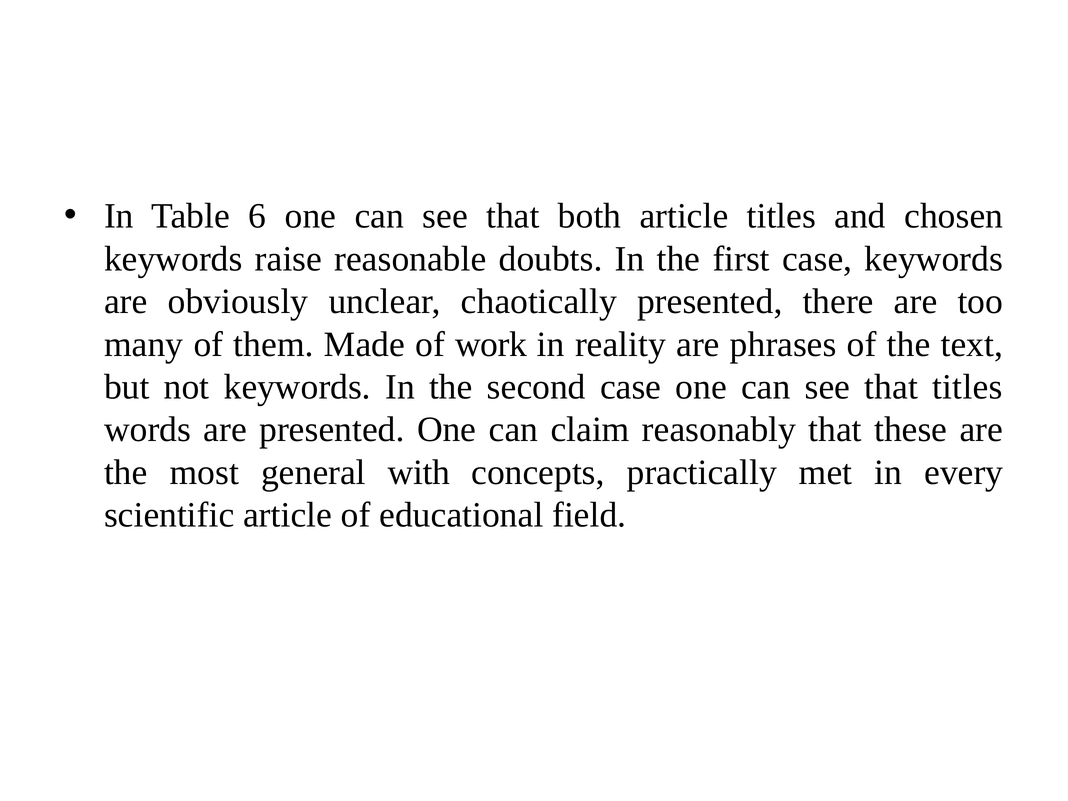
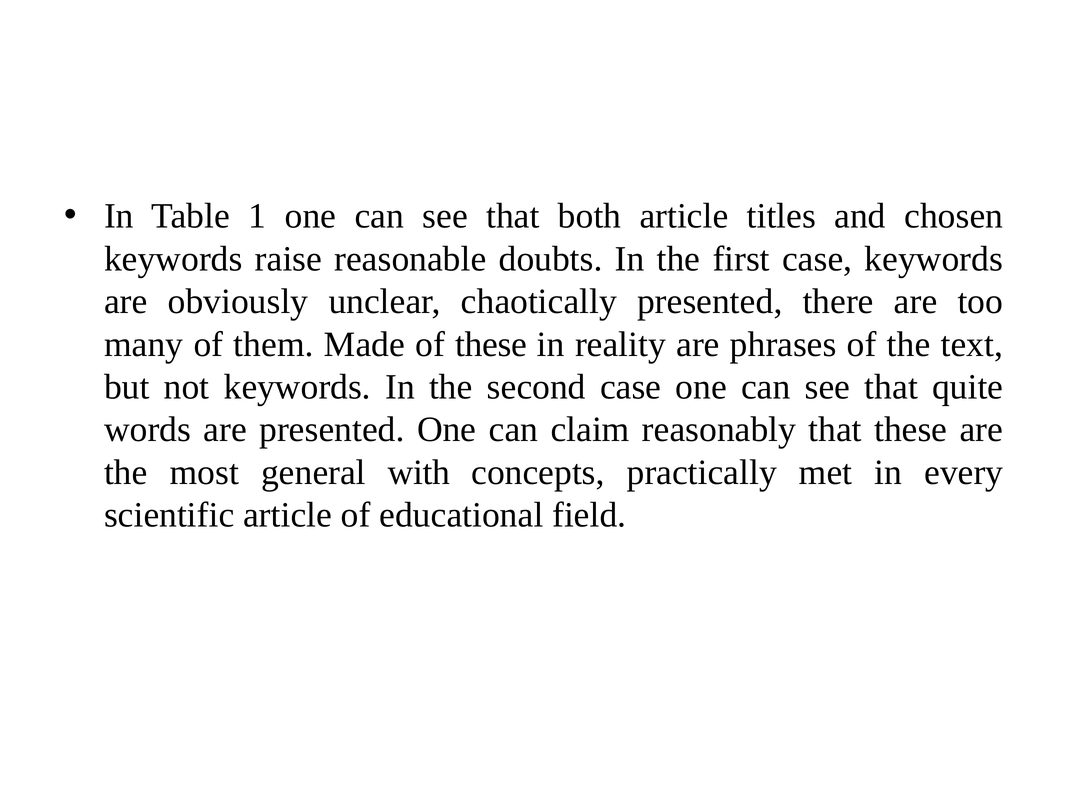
6: 6 -> 1
of work: work -> these
that titles: titles -> quite
